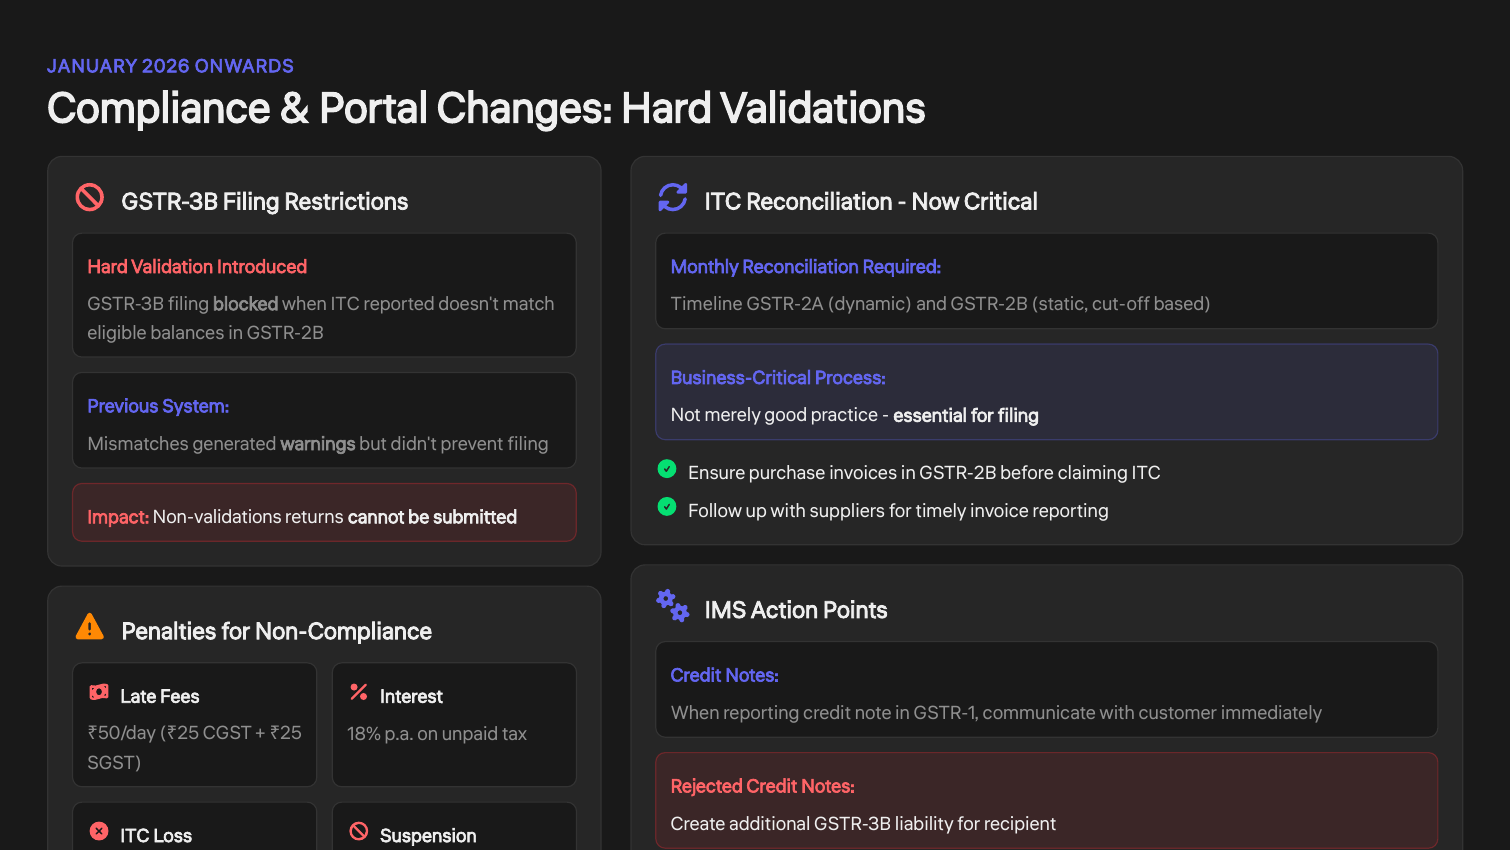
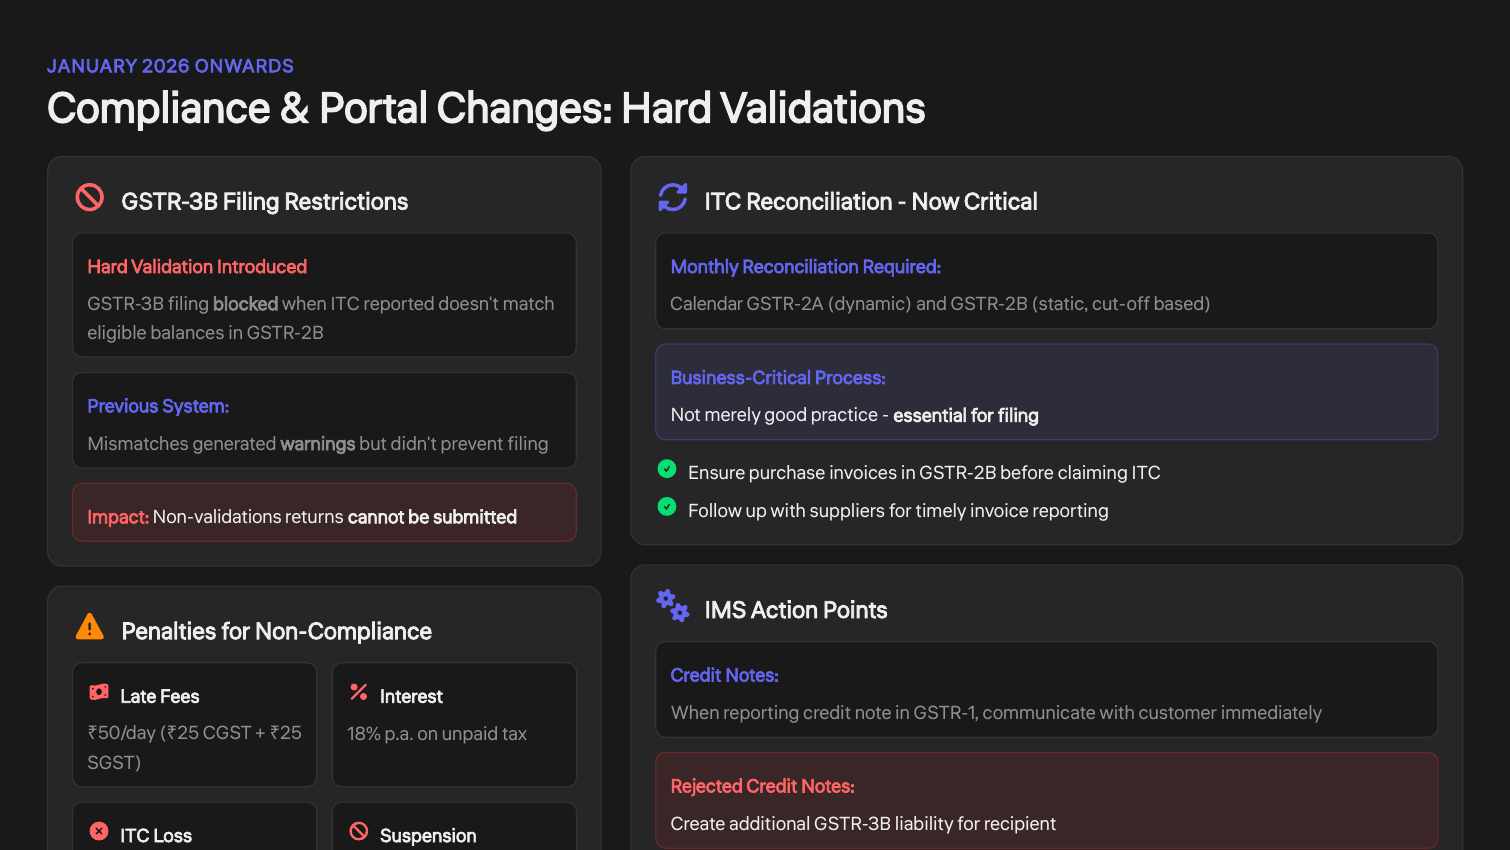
Timeline: Timeline -> Calendar
